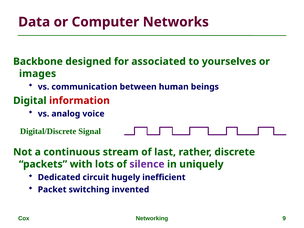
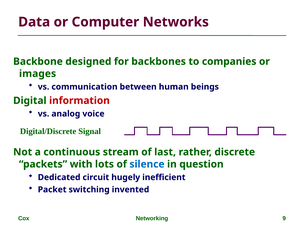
associated: associated -> backbones
yourselves: yourselves -> companies
silence colour: purple -> blue
uniquely: uniquely -> question
